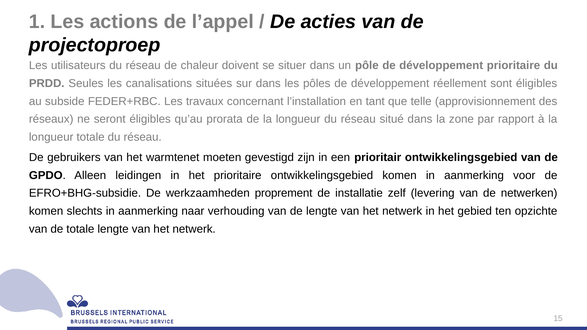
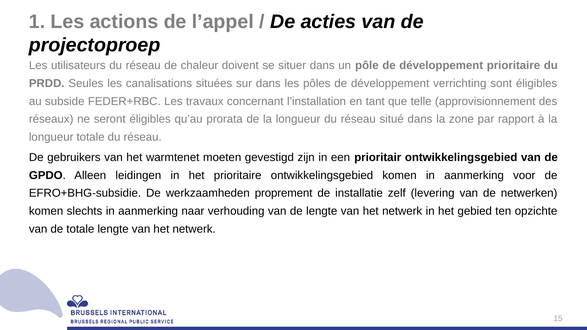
réellement: réellement -> verrichting
